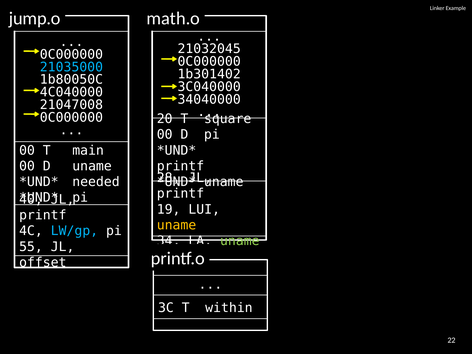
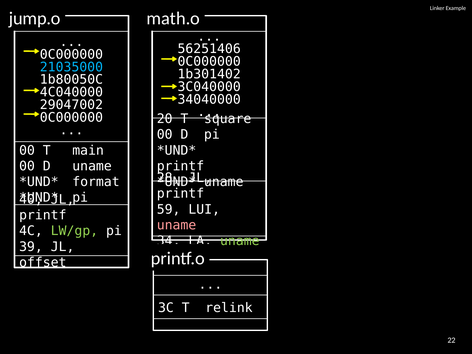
21032045: 21032045 -> 56251406
21047008: 21047008 -> 29047002
needed: needed -> format
19: 19 -> 59
uname at (177, 225) colour: yellow -> pink
LW/gp colour: light blue -> light green
55: 55 -> 39
within: within -> relink
